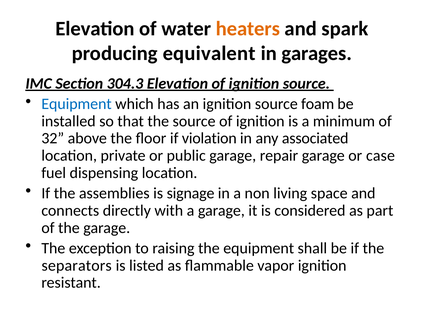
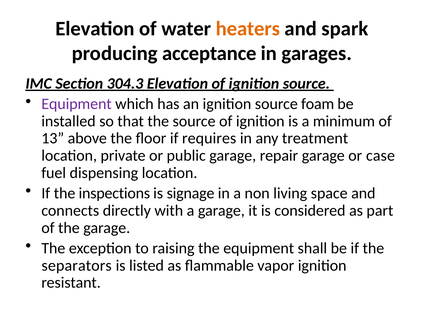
equivalent: equivalent -> acceptance
Equipment at (77, 104) colour: blue -> purple
32: 32 -> 13
violation: violation -> requires
associated: associated -> treatment
assemblies: assemblies -> inspections
